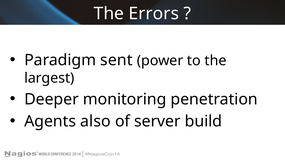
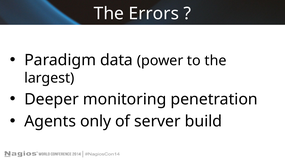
sent: sent -> data
also: also -> only
